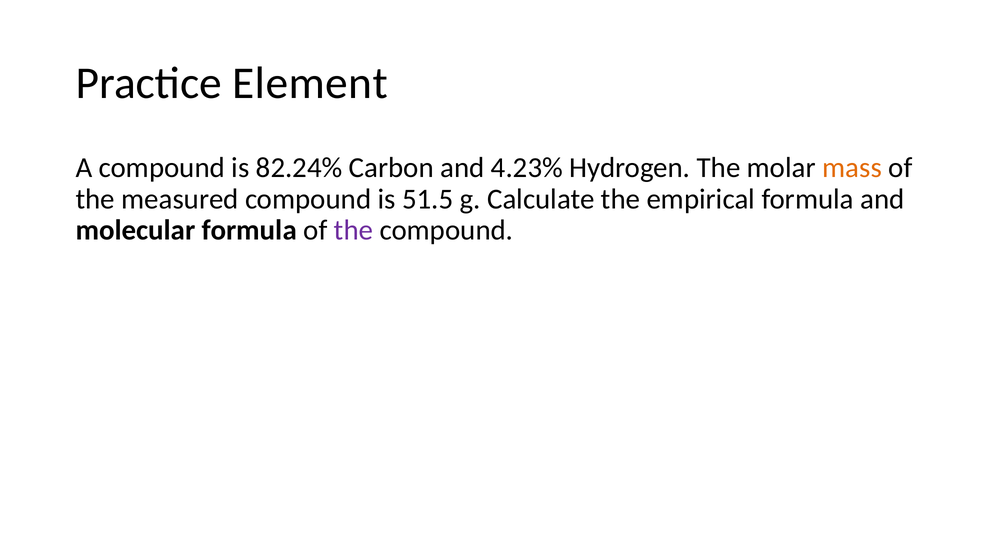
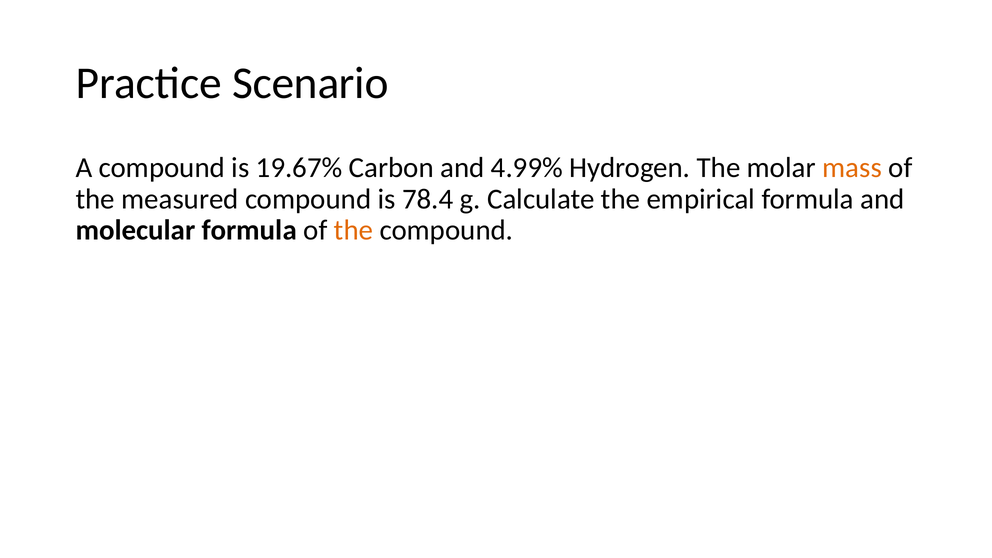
Element: Element -> Scenario
82.24%: 82.24% -> 19.67%
4.23%: 4.23% -> 4.99%
51.5: 51.5 -> 78.4
the at (354, 230) colour: purple -> orange
